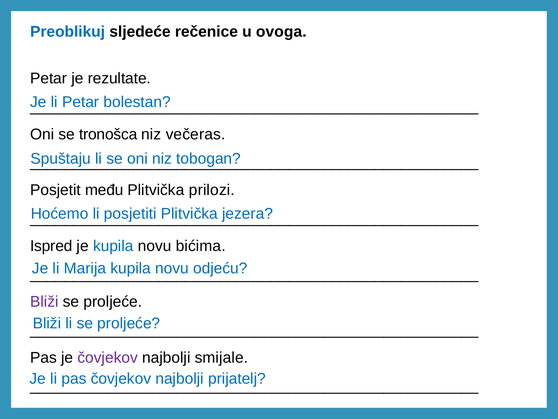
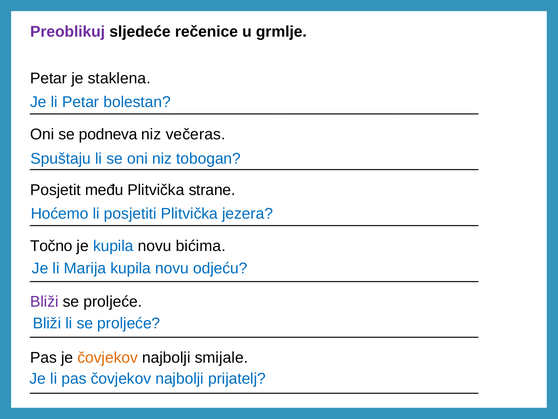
Preoblikuj colour: blue -> purple
ovoga: ovoga -> grmlje
rezultate: rezultate -> staklena
tronošca: tronošca -> podneva
prilozi: prilozi -> strane
Ispred: Ispred -> Točno
čovjekov at (108, 357) colour: purple -> orange
